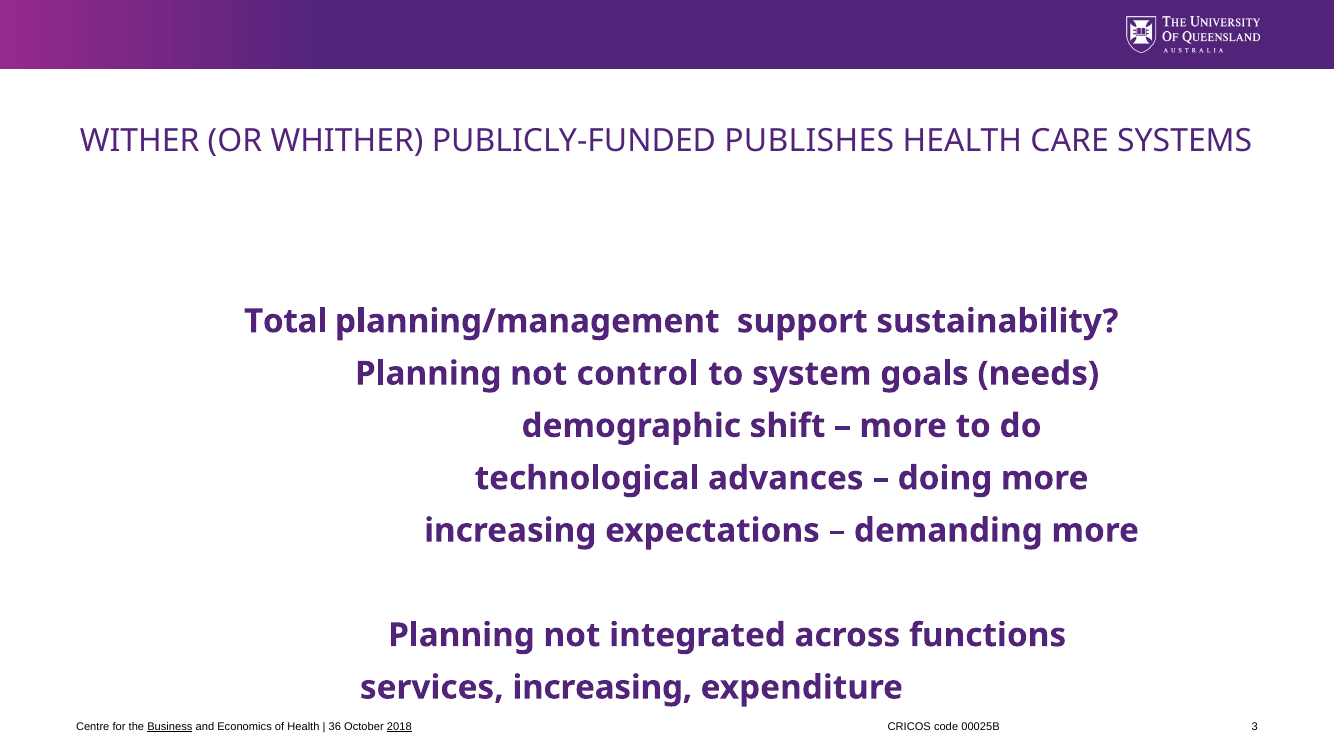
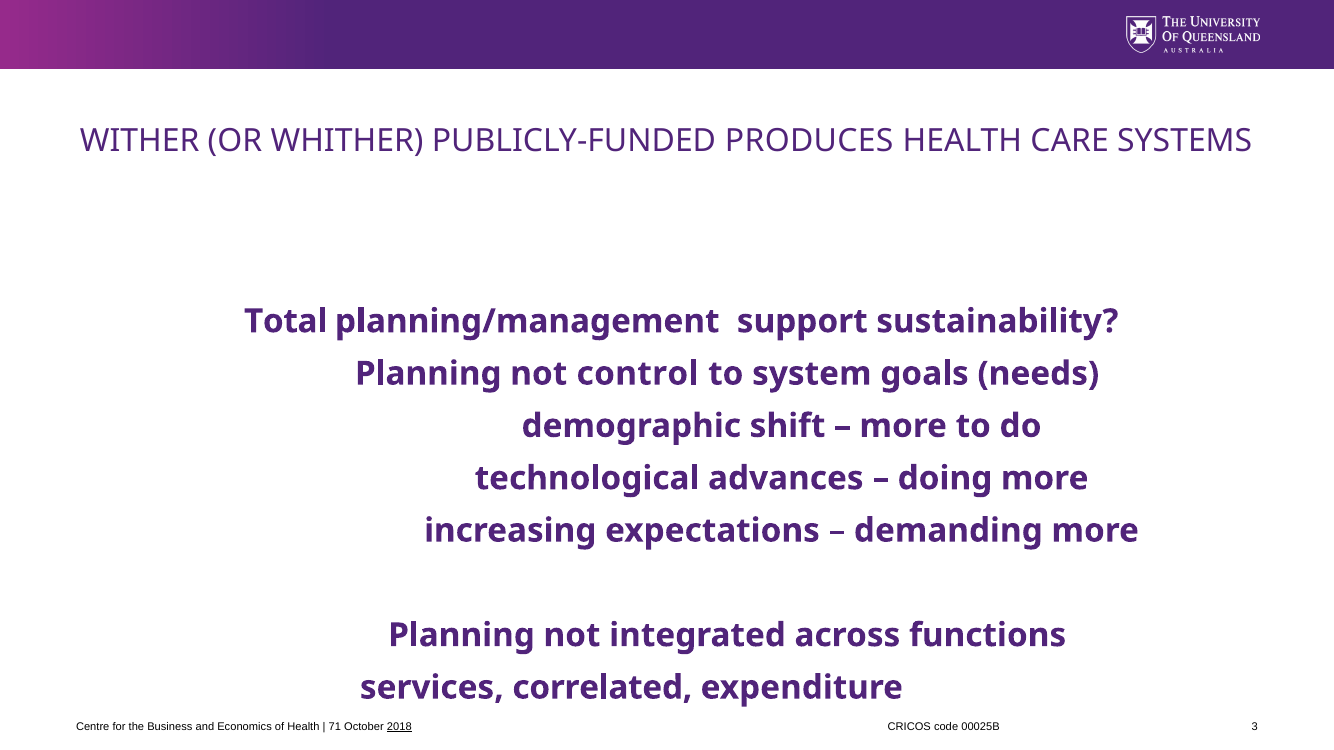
PUBLISHES: PUBLISHES -> PRODUCES
services increasing: increasing -> correlated
Business underline: present -> none
36: 36 -> 71
